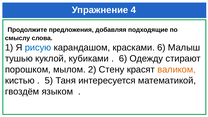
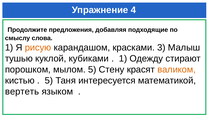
рисую colour: blue -> orange
красками 6: 6 -> 3
6 at (123, 59): 6 -> 1
мылом 2: 2 -> 5
гвоздём: гвоздём -> вертеть
